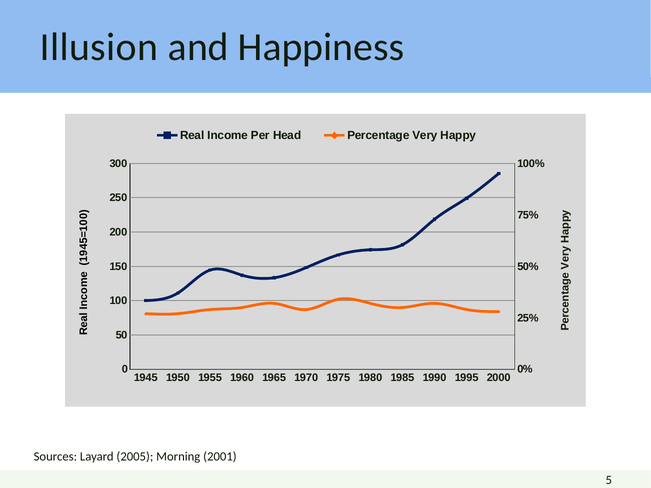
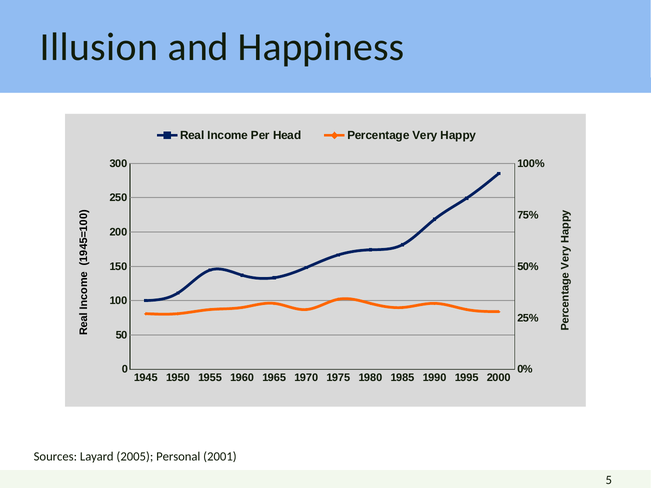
Morning: Morning -> Personal
